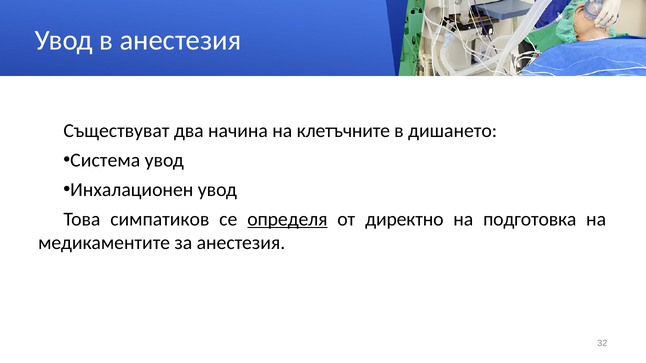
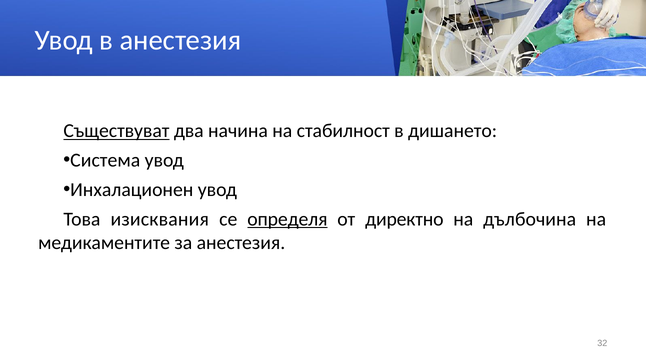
Съществуват underline: none -> present
клетъчните: клетъчните -> стабилност
симпатиков: симпатиков -> изисквания
подготовка: подготовка -> дълбочина
